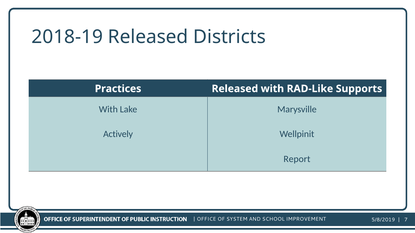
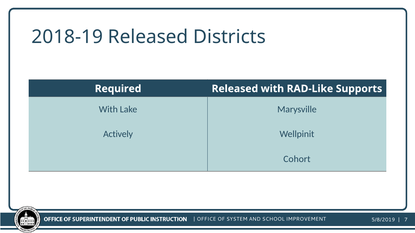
Practices: Practices -> Required
Report: Report -> Cohort
